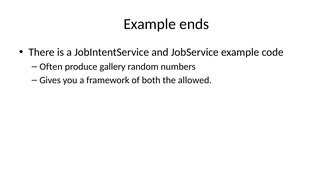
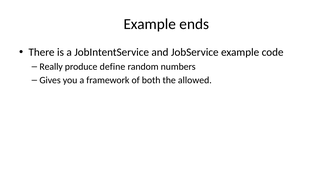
Often: Often -> Really
gallery: gallery -> define
